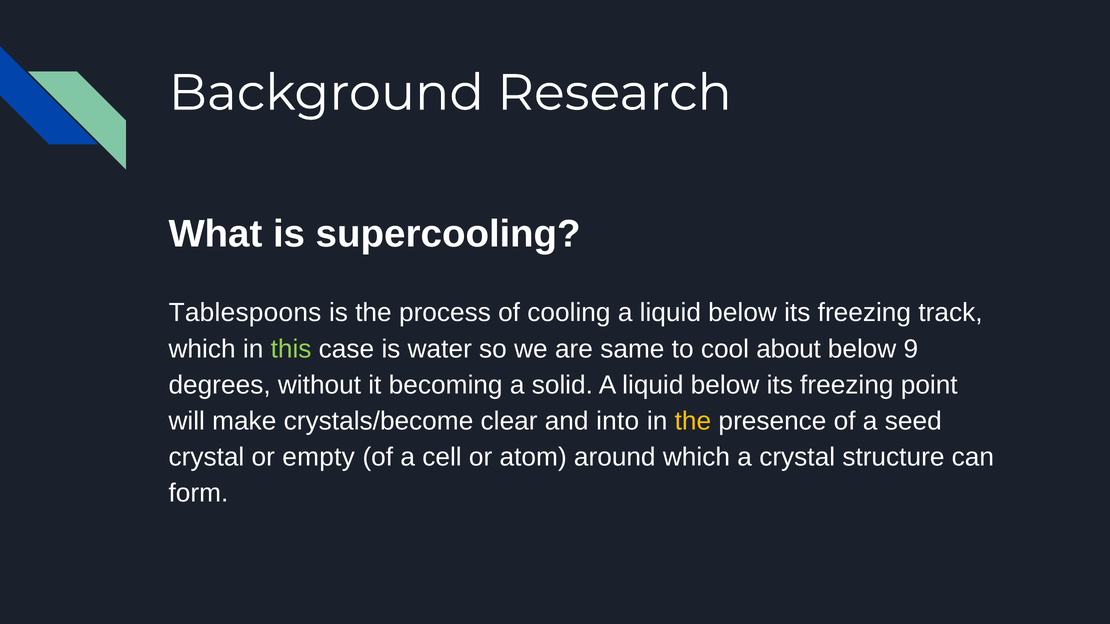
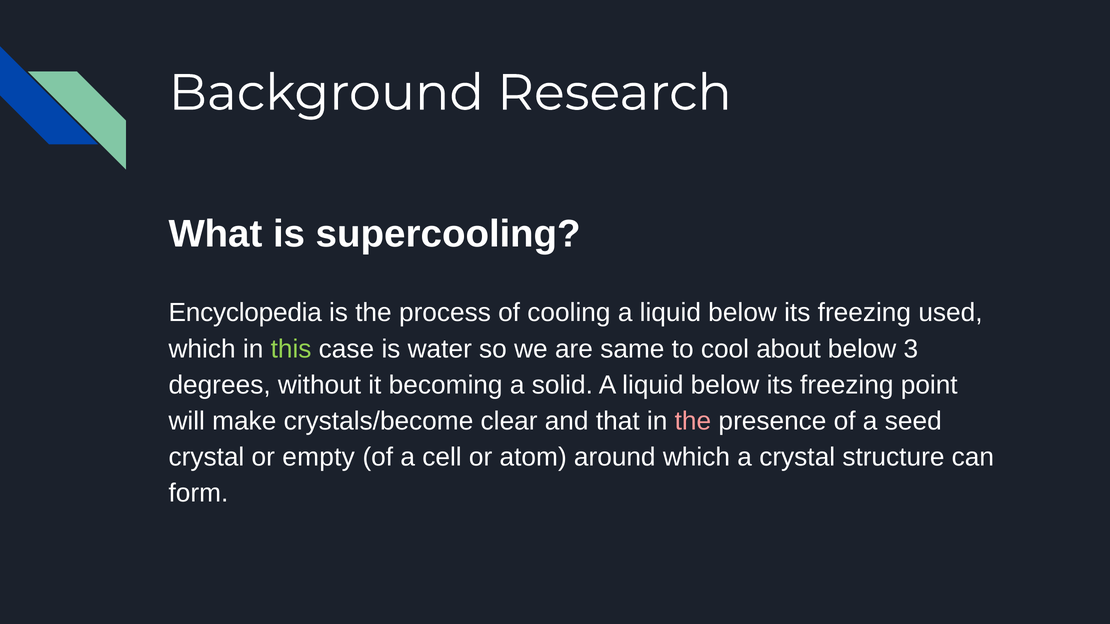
Tablespoons: Tablespoons -> Encyclopedia
track: track -> used
9: 9 -> 3
into: into -> that
the at (693, 421) colour: yellow -> pink
